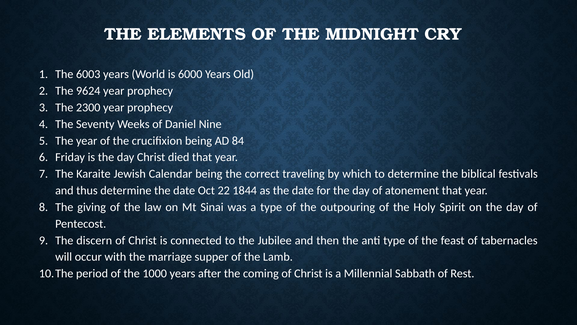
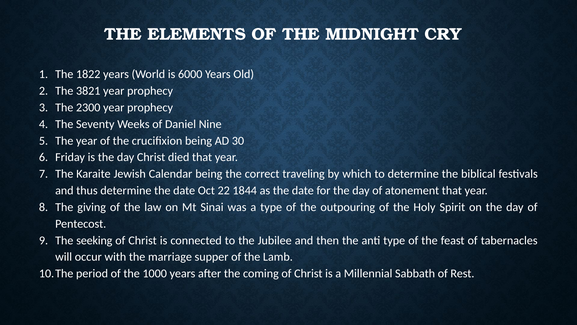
6003: 6003 -> 1822
9624: 9624 -> 3821
84: 84 -> 30
discern: discern -> seeking
